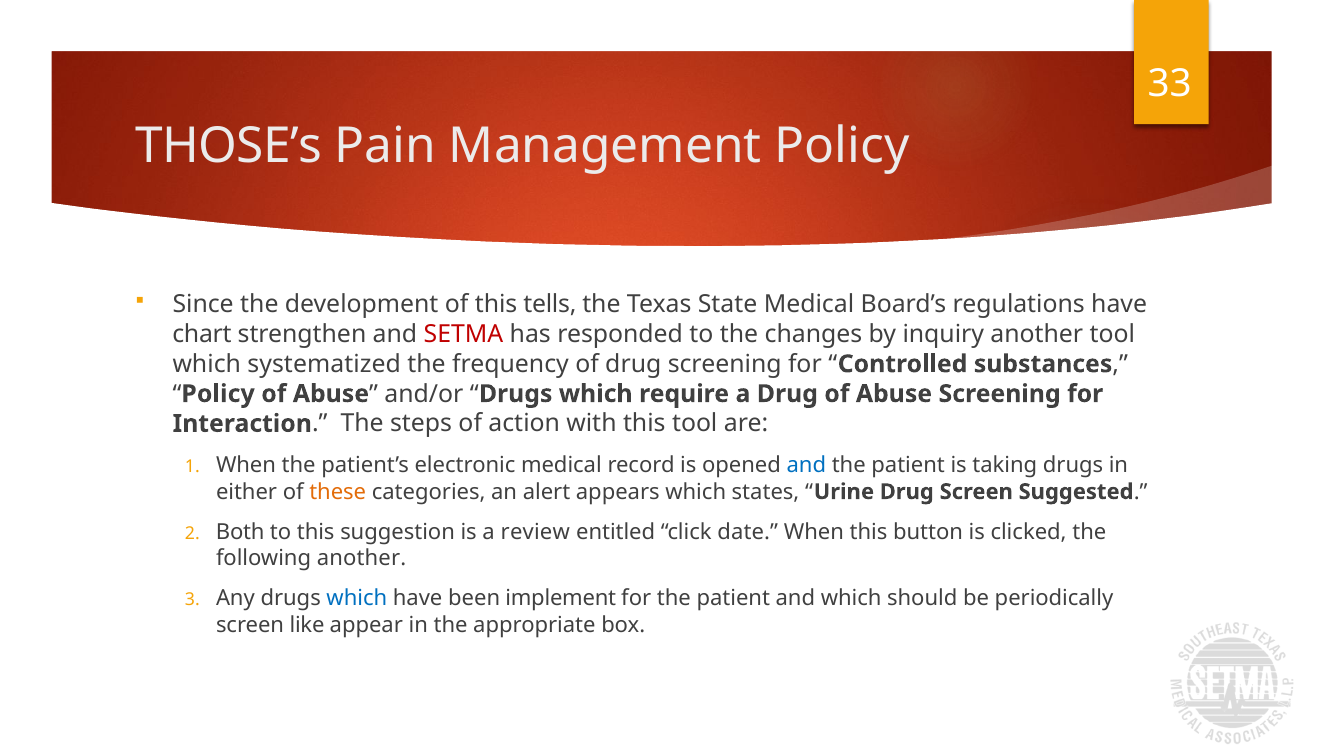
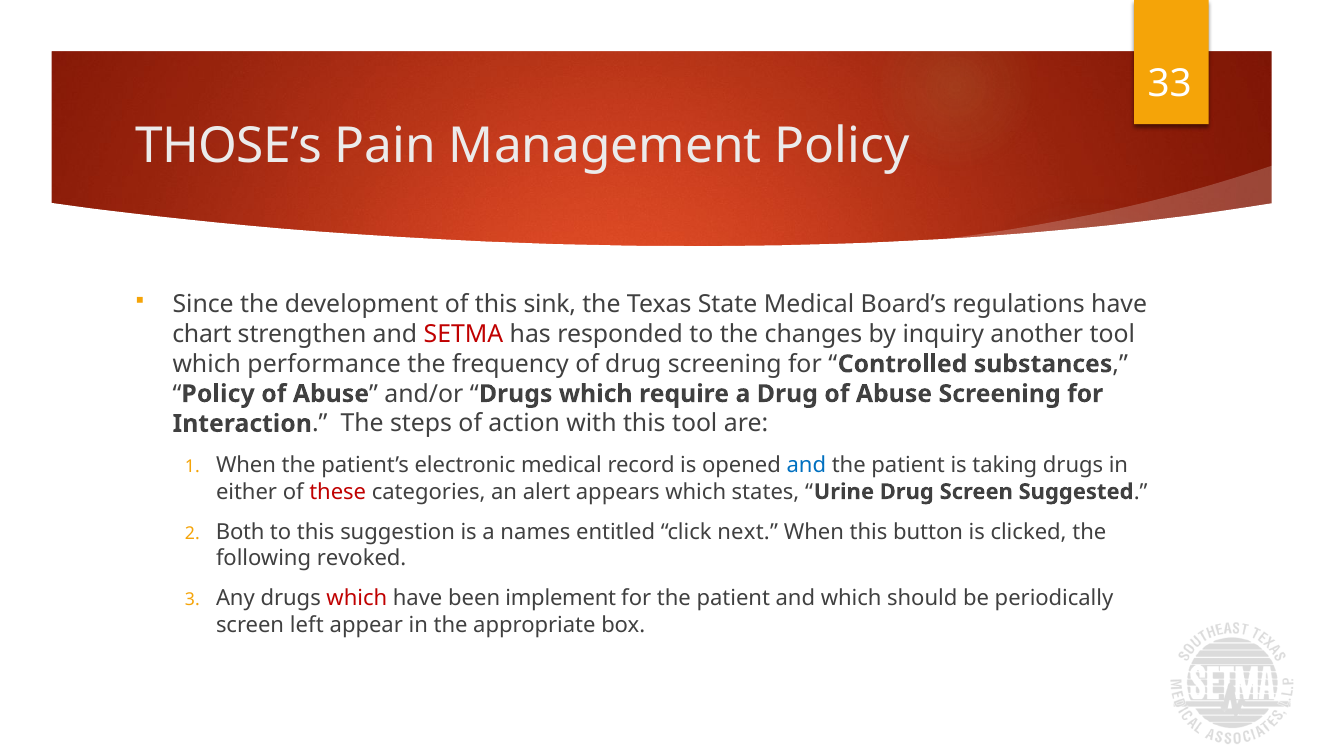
tells: tells -> sink
systematized: systematized -> performance
these colour: orange -> red
review: review -> names
date: date -> next
following another: another -> revoked
which at (357, 598) colour: blue -> red
like: like -> left
